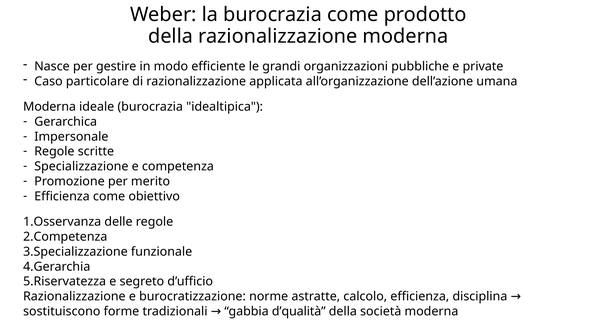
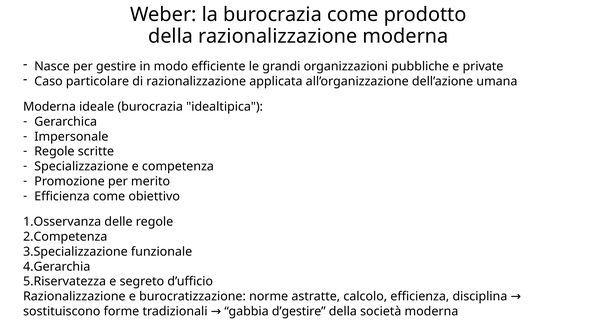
d’qualità: d’qualità -> d’gestire
